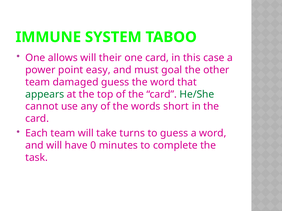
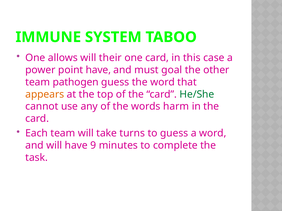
point easy: easy -> have
damaged: damaged -> pathogen
appears colour: green -> orange
short: short -> harm
0: 0 -> 9
